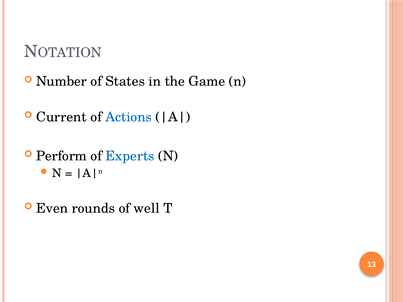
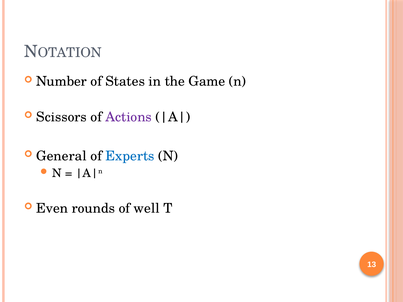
Current: Current -> Scissors
Actions colour: blue -> purple
Perform: Perform -> General
